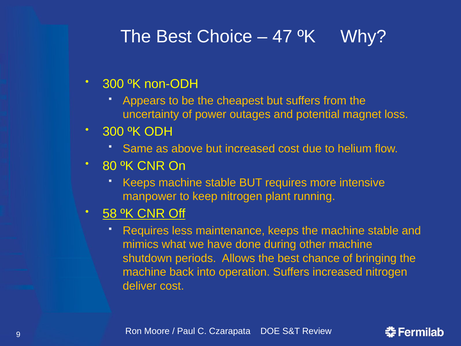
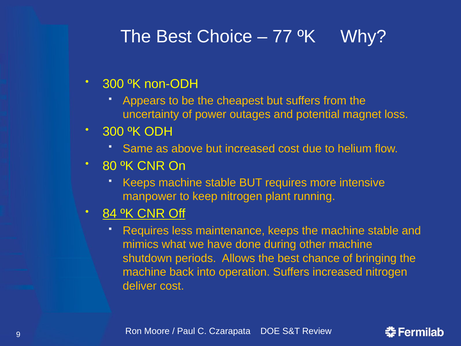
47: 47 -> 77
58: 58 -> 84
